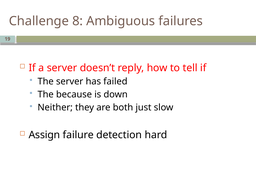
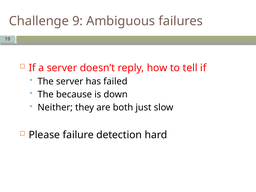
8: 8 -> 9
Assign: Assign -> Please
